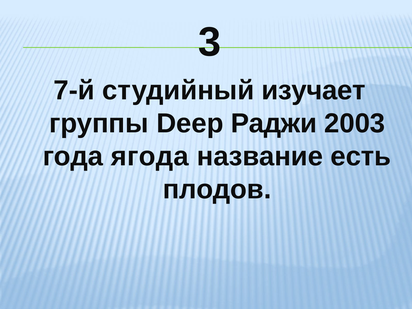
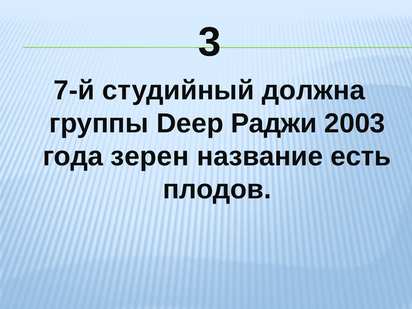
изучает: изучает -> должна
ягода: ягода -> зерен
